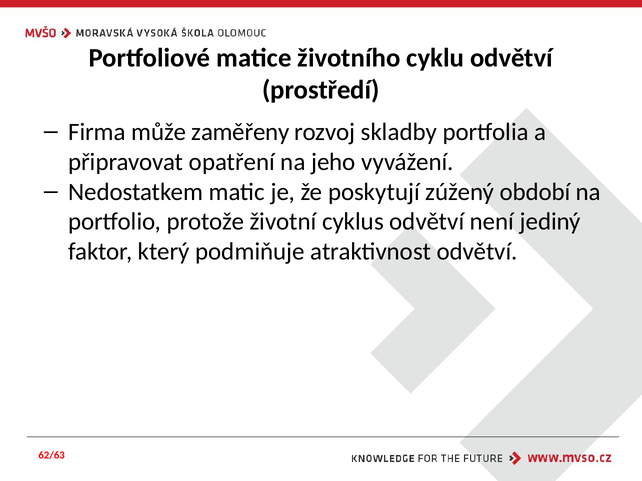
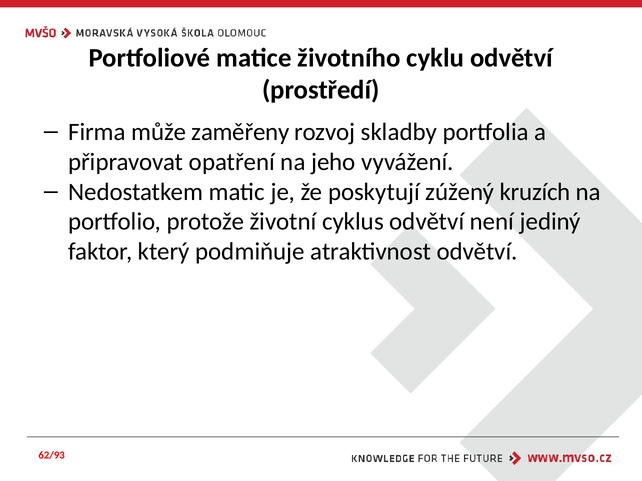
období: období -> kruzích
62/63: 62/63 -> 62/93
